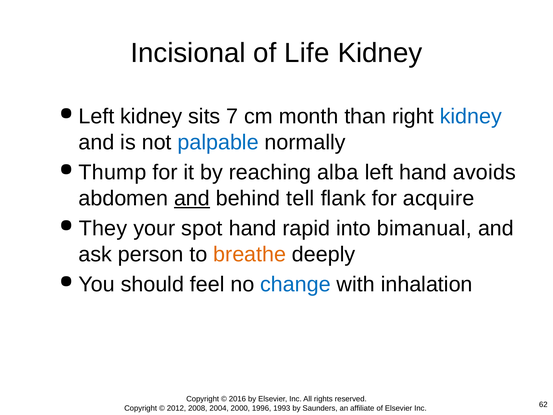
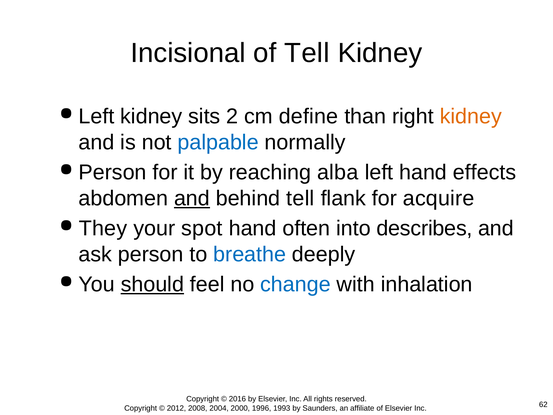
of Life: Life -> Tell
7: 7 -> 2
month: month -> define
kidney at (471, 116) colour: blue -> orange
Thump at (112, 172): Thump -> Person
avoids: avoids -> effects
rapid: rapid -> often
bimanual: bimanual -> describes
breathe colour: orange -> blue
should underline: none -> present
